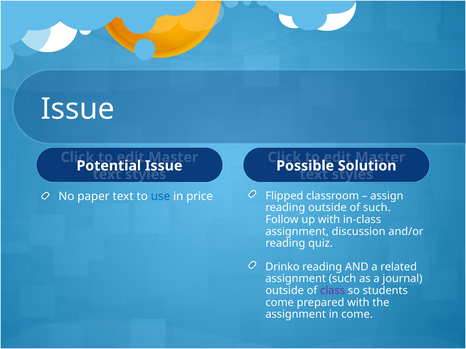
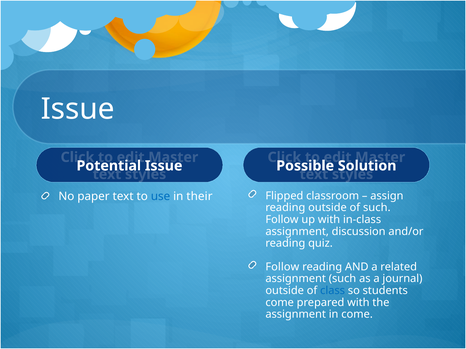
price: price -> their
Drinko at (282, 267): Drinko -> Follow
class colour: purple -> blue
